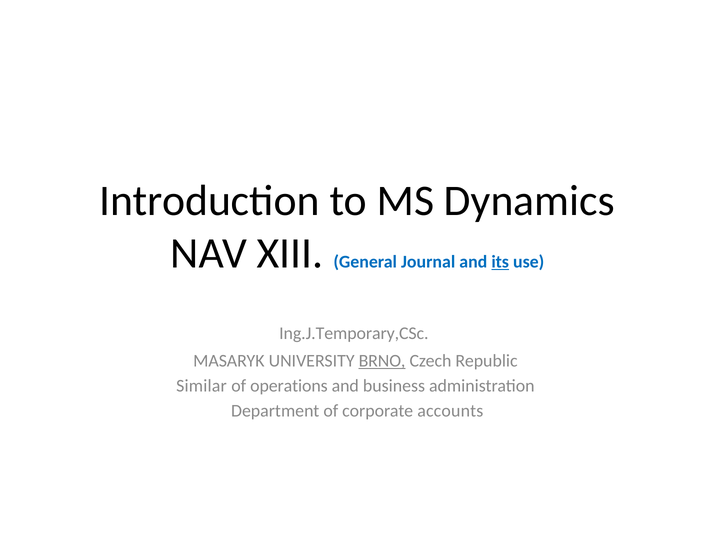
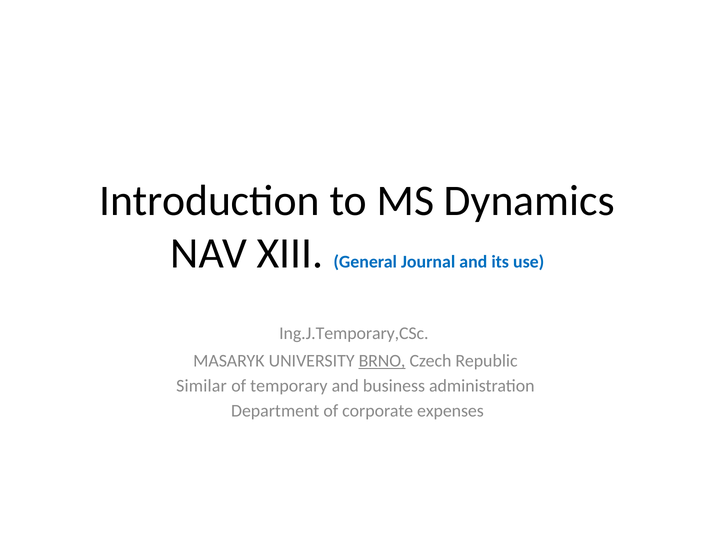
its underline: present -> none
operations: operations -> temporary
accounts: accounts -> expenses
